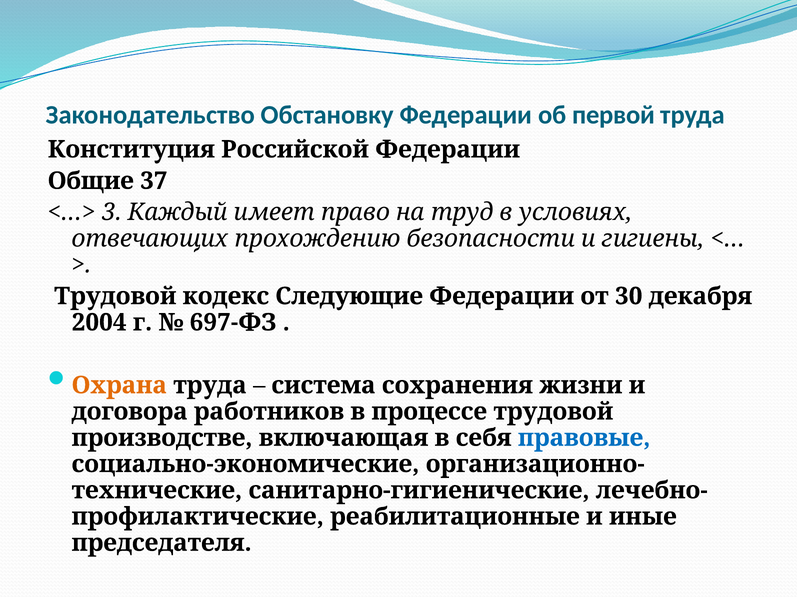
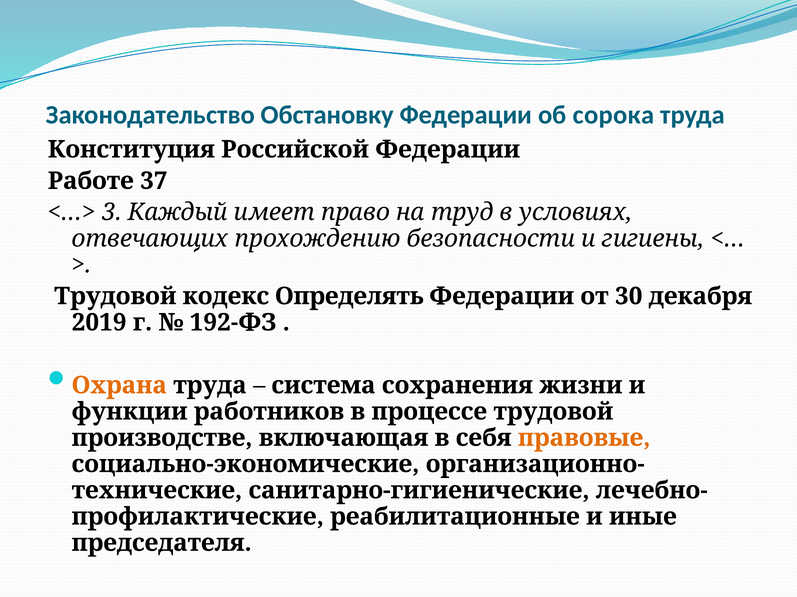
первой: первой -> сорока
Общие: Общие -> Работе
Следующие: Следующие -> Определять
2004: 2004 -> 2019
697-ФЗ: 697-ФЗ -> 192-ФЗ
договора: договора -> функции
правовые colour: blue -> orange
